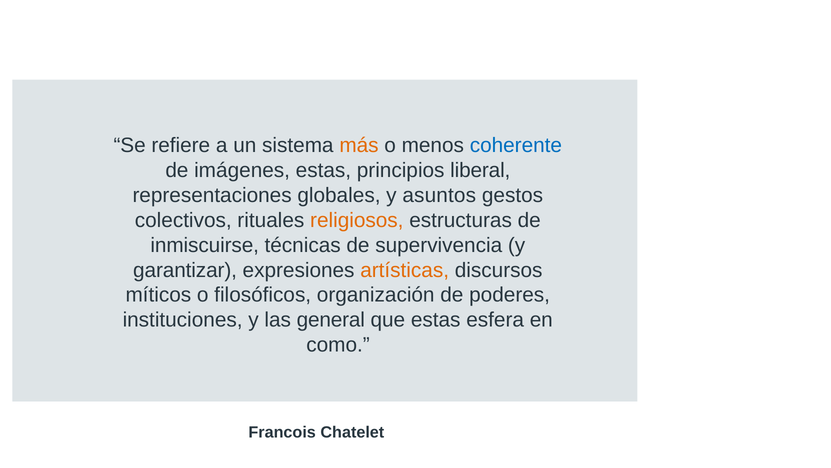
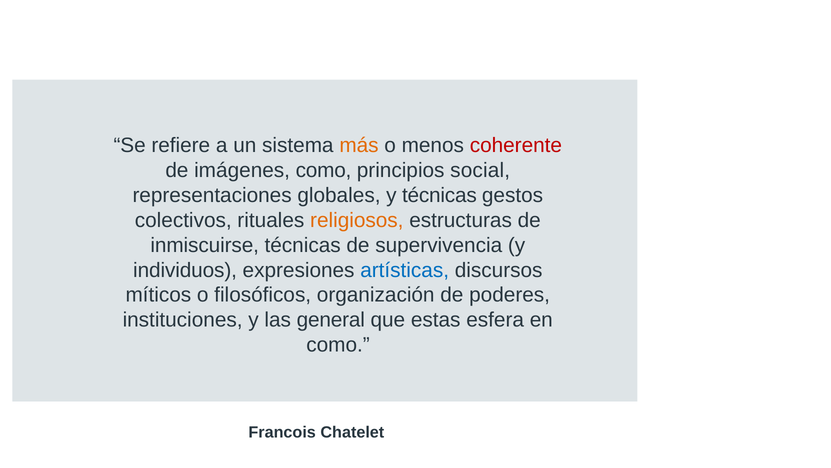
coherente colour: blue -> red
imágenes estas: estas -> como
liberal: liberal -> social
y asuntos: asuntos -> técnicas
garantizar: garantizar -> individuos
artísticas colour: orange -> blue
